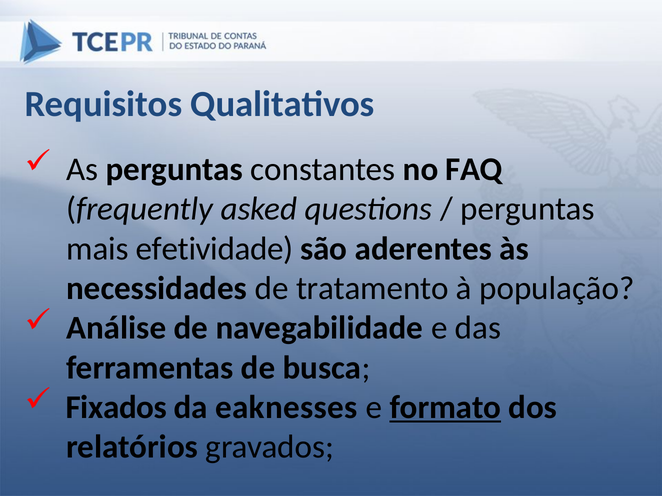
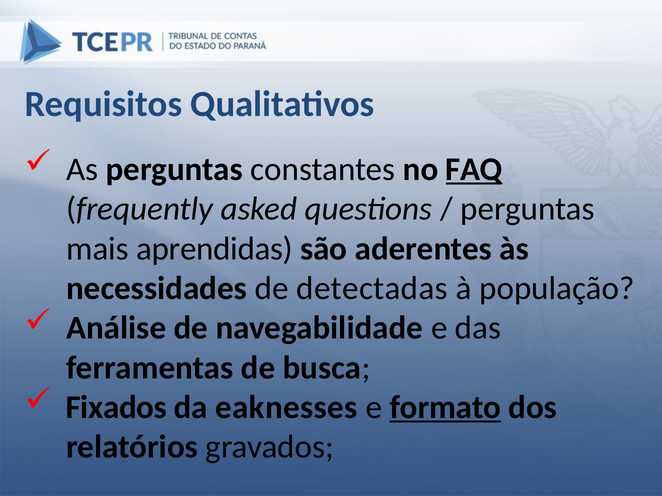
FAQ underline: none -> present
efetividade: efetividade -> aprendidas
tratamento: tratamento -> detectadas
